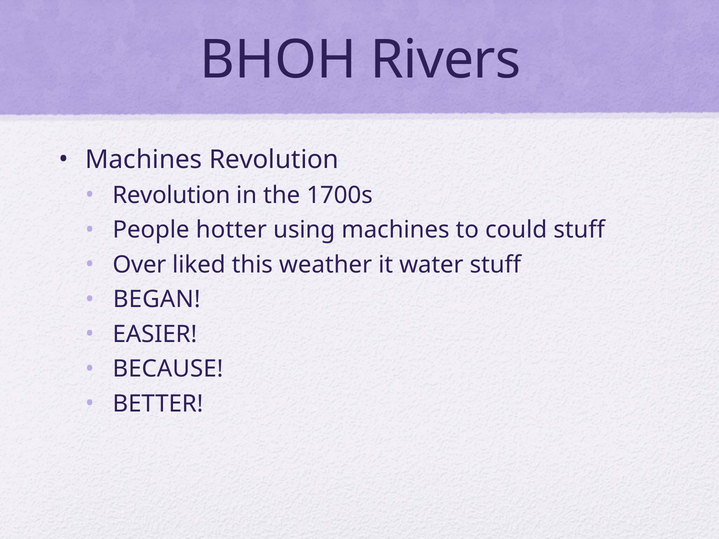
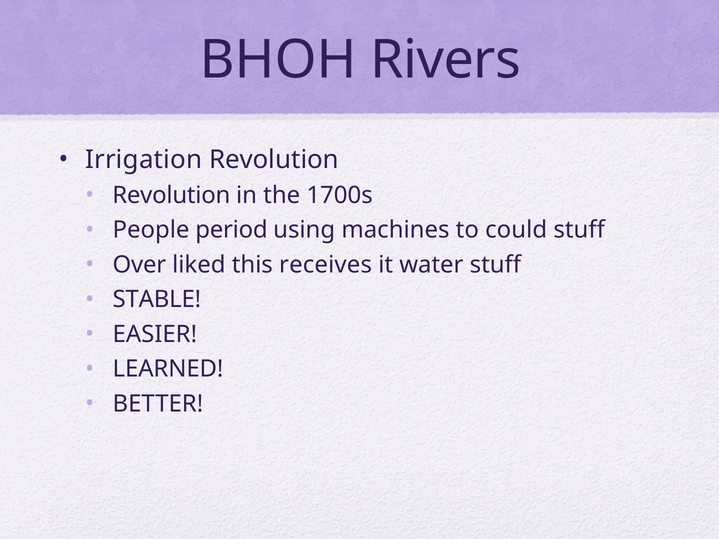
Machines at (144, 160): Machines -> Irrigation
hotter: hotter -> period
weather: weather -> receives
BEGAN: BEGAN -> STABLE
BECAUSE: BECAUSE -> LEARNED
